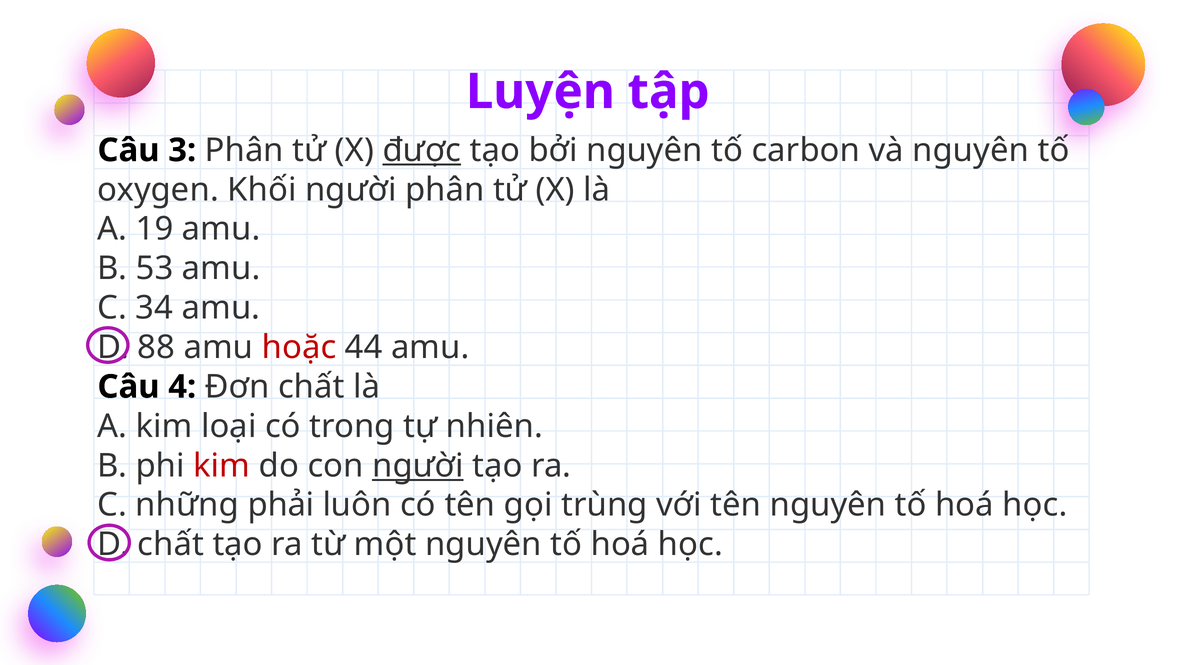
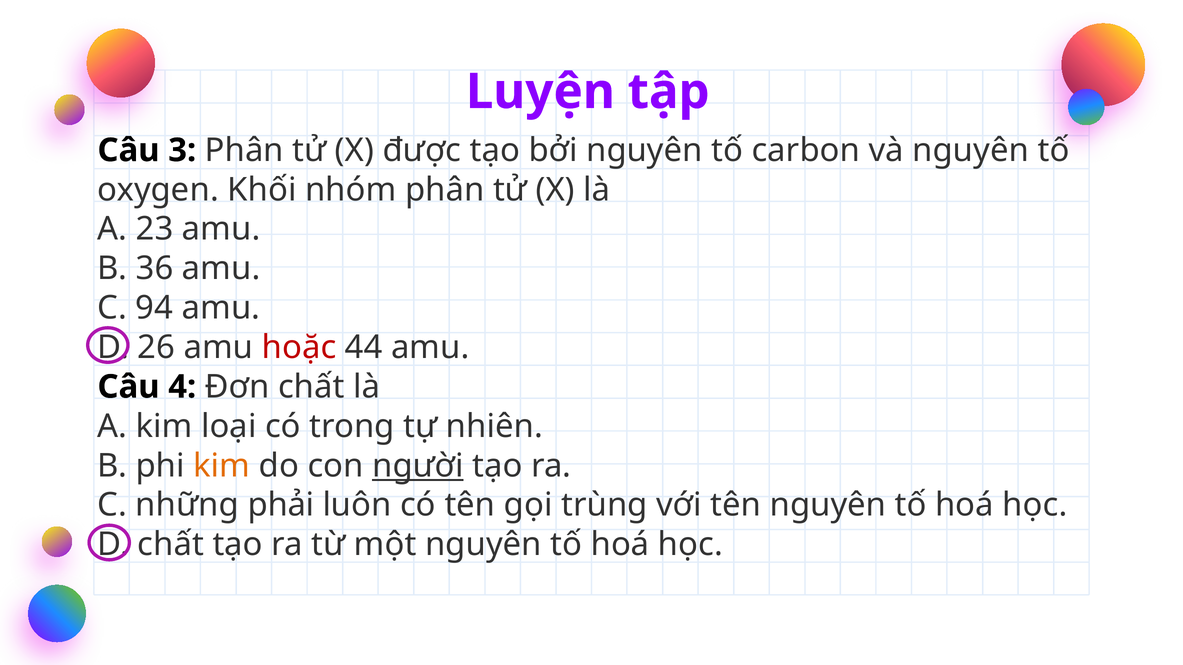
được underline: present -> none
Khối người: người -> nhóm
19: 19 -> 23
53: 53 -> 36
34: 34 -> 94
88: 88 -> 26
kim at (222, 466) colour: red -> orange
